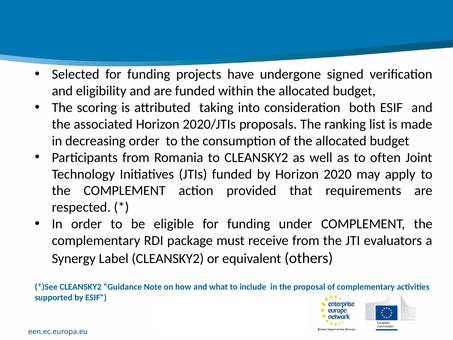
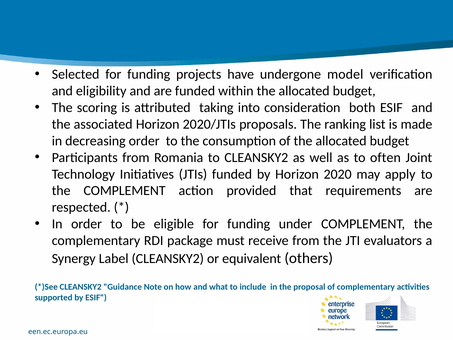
signed: signed -> model
